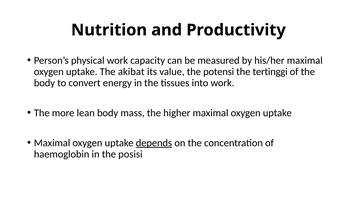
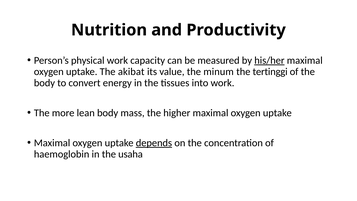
his/her underline: none -> present
potensi: potensi -> minum
posisi: posisi -> usaha
